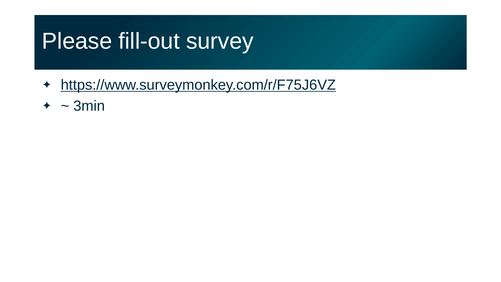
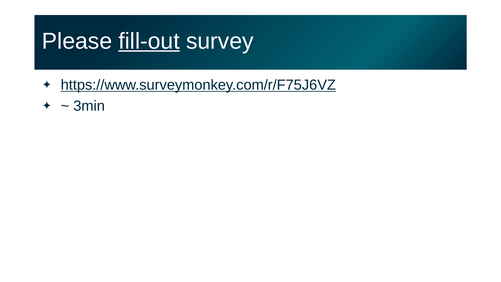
fill-out underline: none -> present
